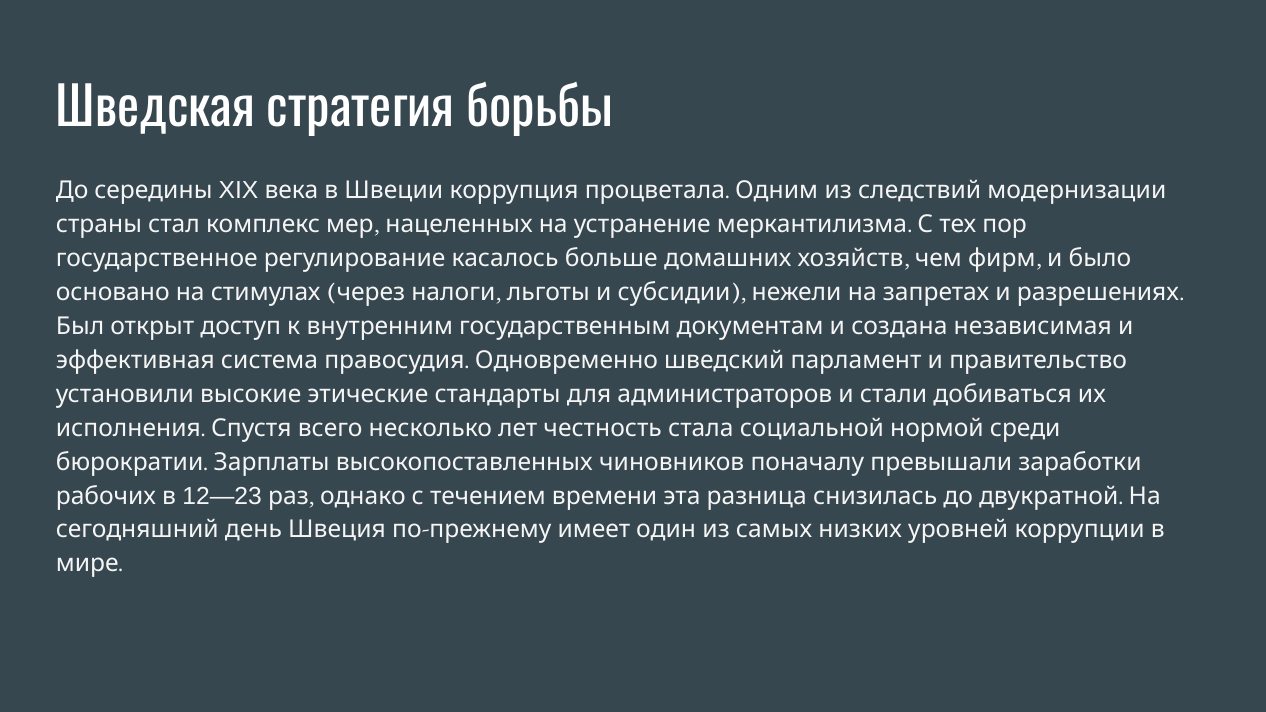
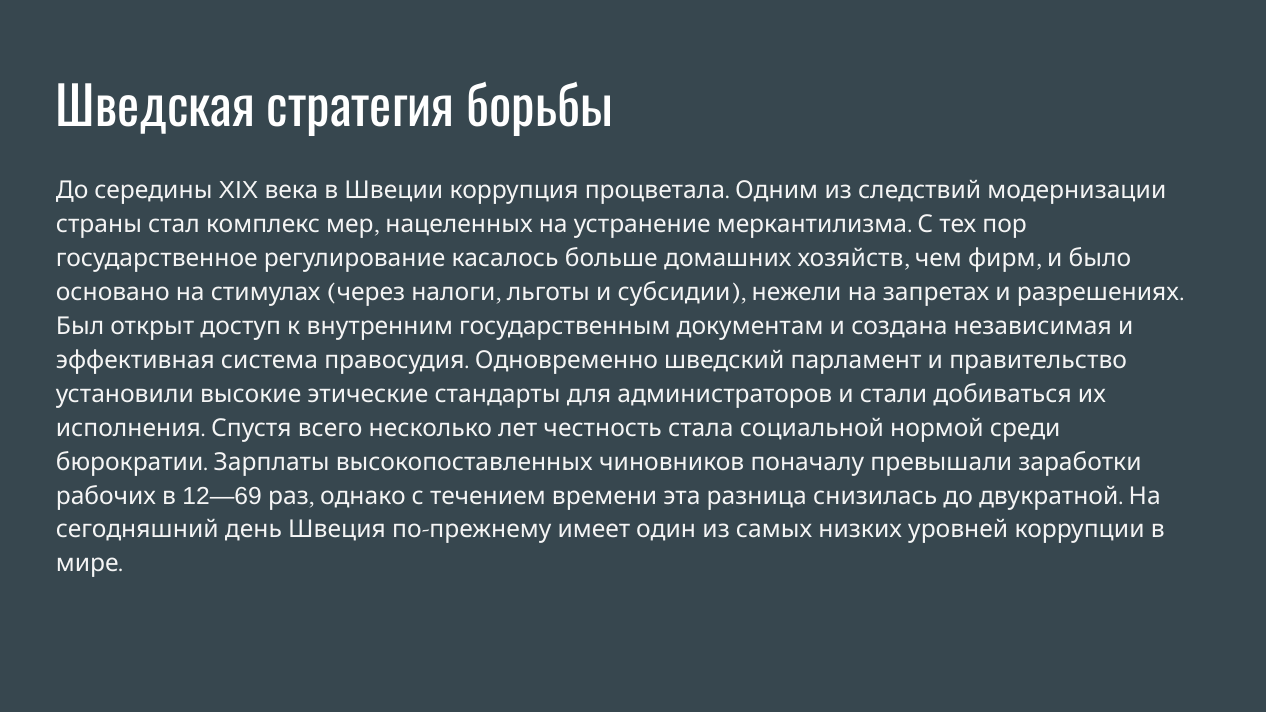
12—23: 12—23 -> 12—69
